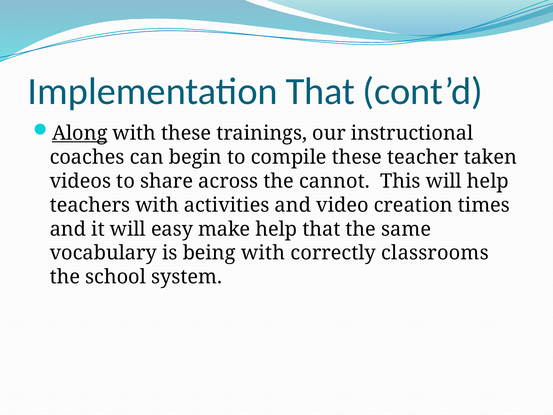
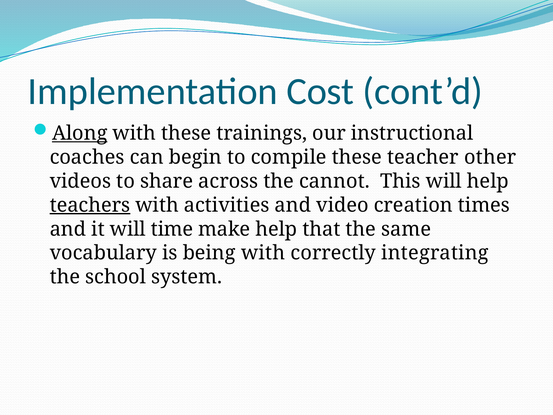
Implementation That: That -> Cost
taken: taken -> other
teachers underline: none -> present
easy: easy -> time
classrooms: classrooms -> integrating
